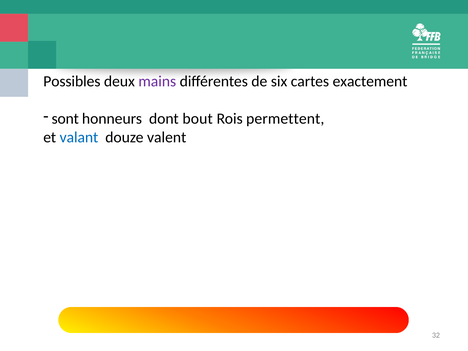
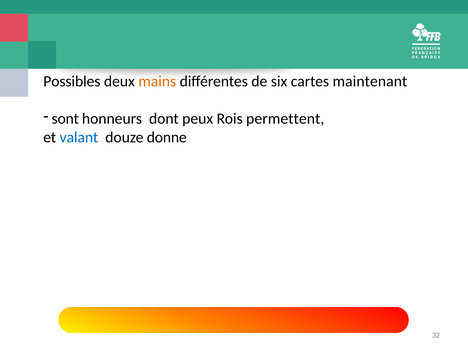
mains colour: purple -> orange
exactement: exactement -> maintenant
bout: bout -> peux
valent: valent -> donne
